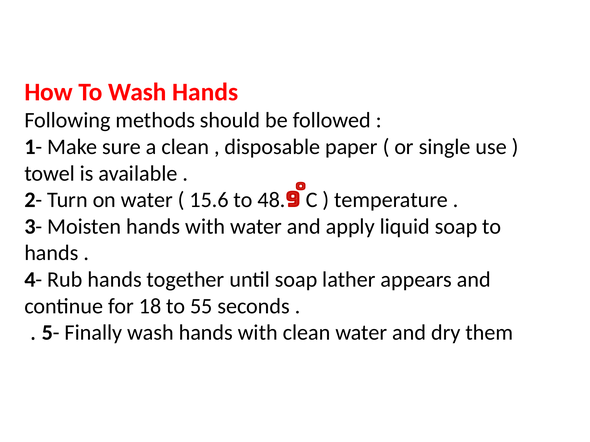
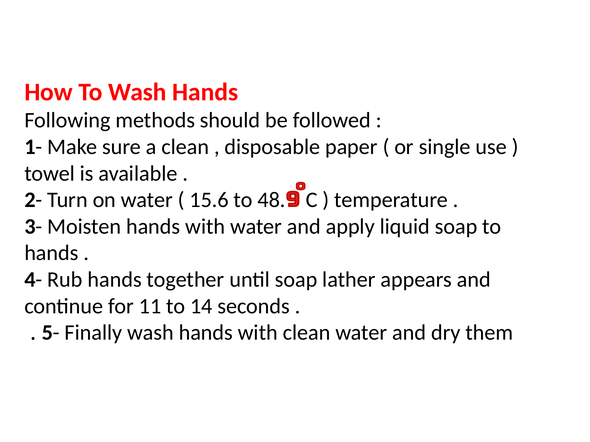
18: 18 -> 11
55: 55 -> 14
